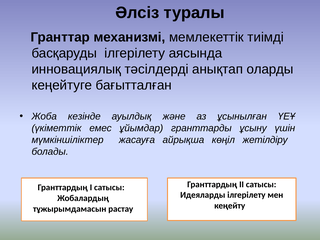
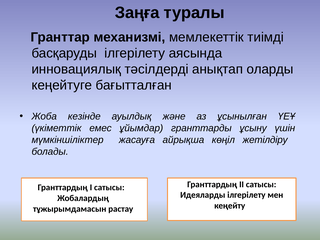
Әлсіз: Әлсіз -> Заңға
